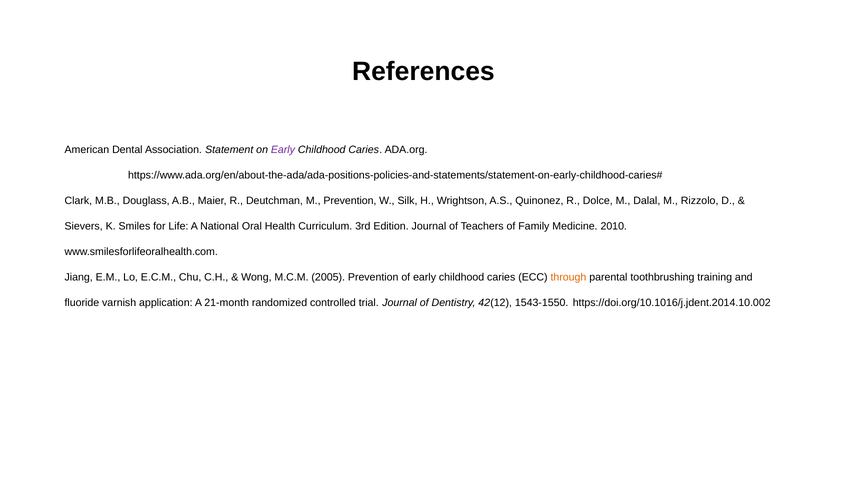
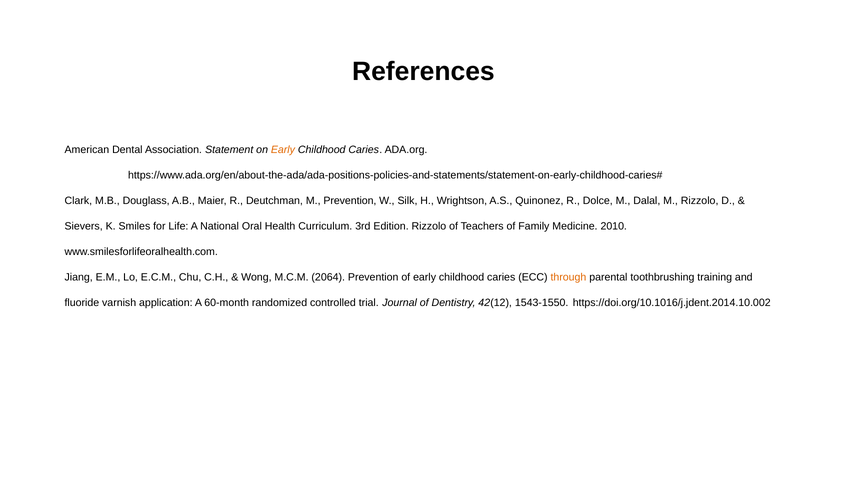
Early at (283, 150) colour: purple -> orange
Edition Journal: Journal -> Rizzolo
2005: 2005 -> 2064
21-month: 21-month -> 60-month
